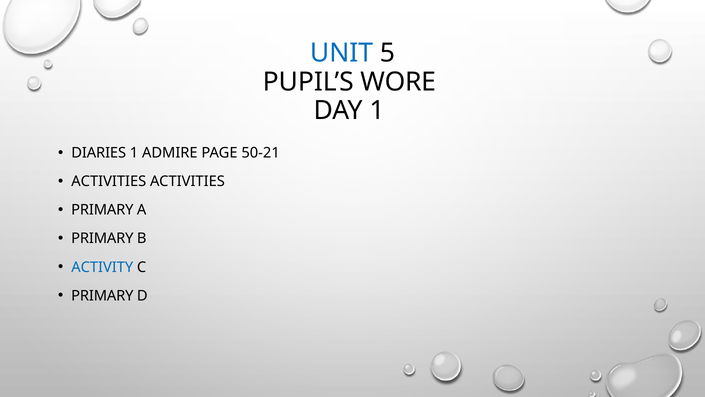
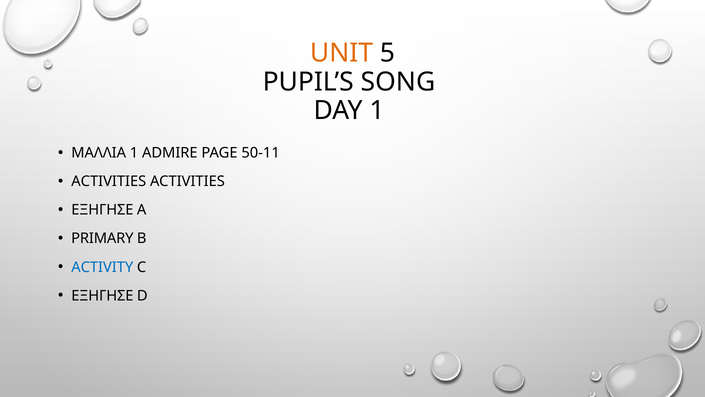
UNIT colour: blue -> orange
WORE: WORE -> SONG
DIARIES: DIARIES -> ΜΑΛΛΙΑ
50-21: 50-21 -> 50-11
PRIMARY at (102, 210): PRIMARY -> ΕΞΗΓΗΣΕ
PRIMARY at (102, 295): PRIMARY -> ΕΞΗΓΗΣΕ
